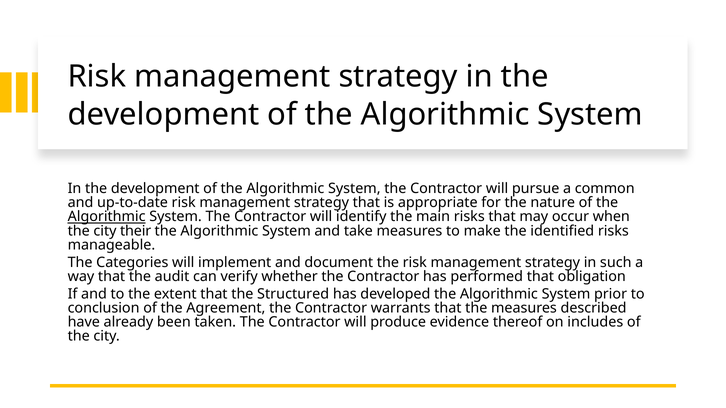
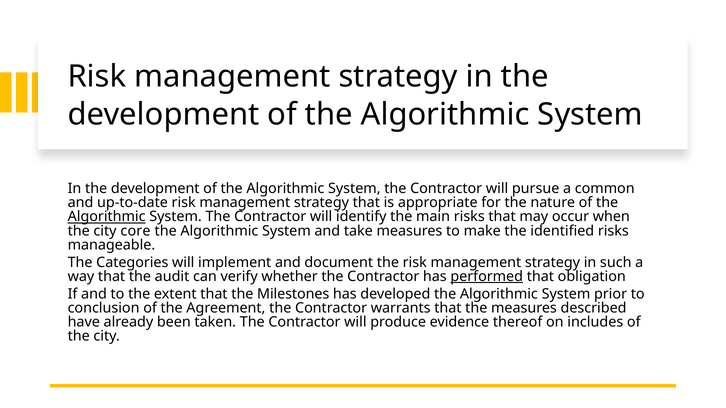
their: their -> core
performed underline: none -> present
Structured: Structured -> Milestones
